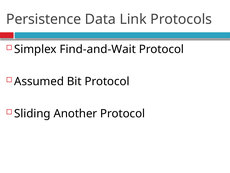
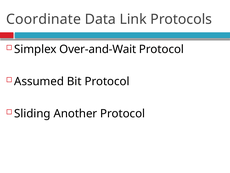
Persistence: Persistence -> Coordinate
Find-and-Wait: Find-and-Wait -> Over-and-Wait
